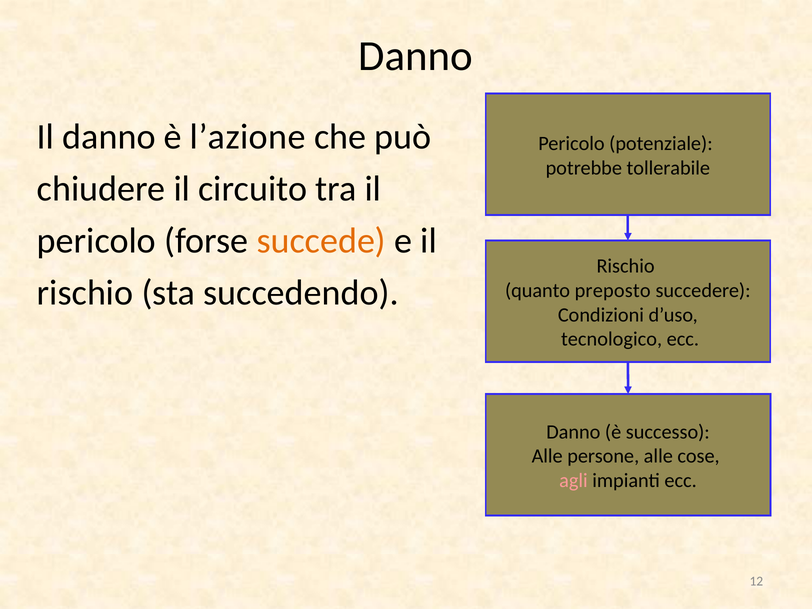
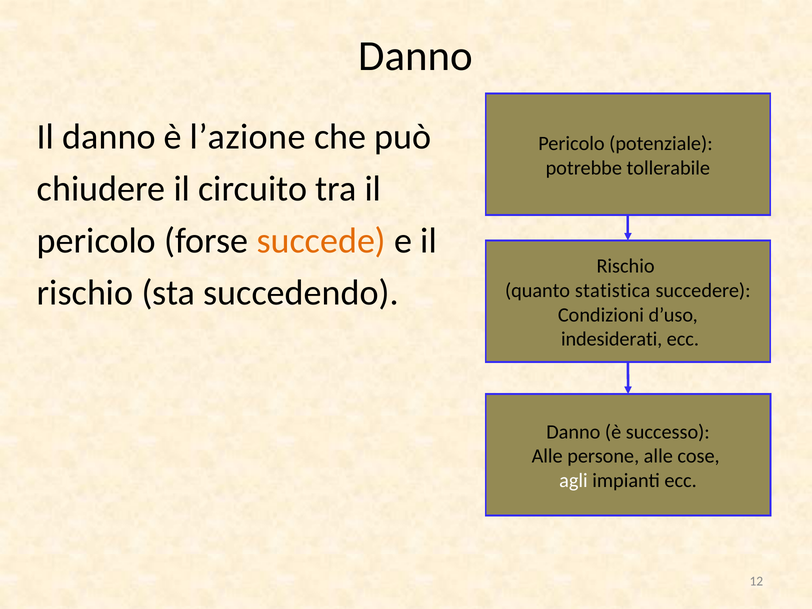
preposto: preposto -> statistica
tecnologico: tecnologico -> indesiderati
agli colour: pink -> white
